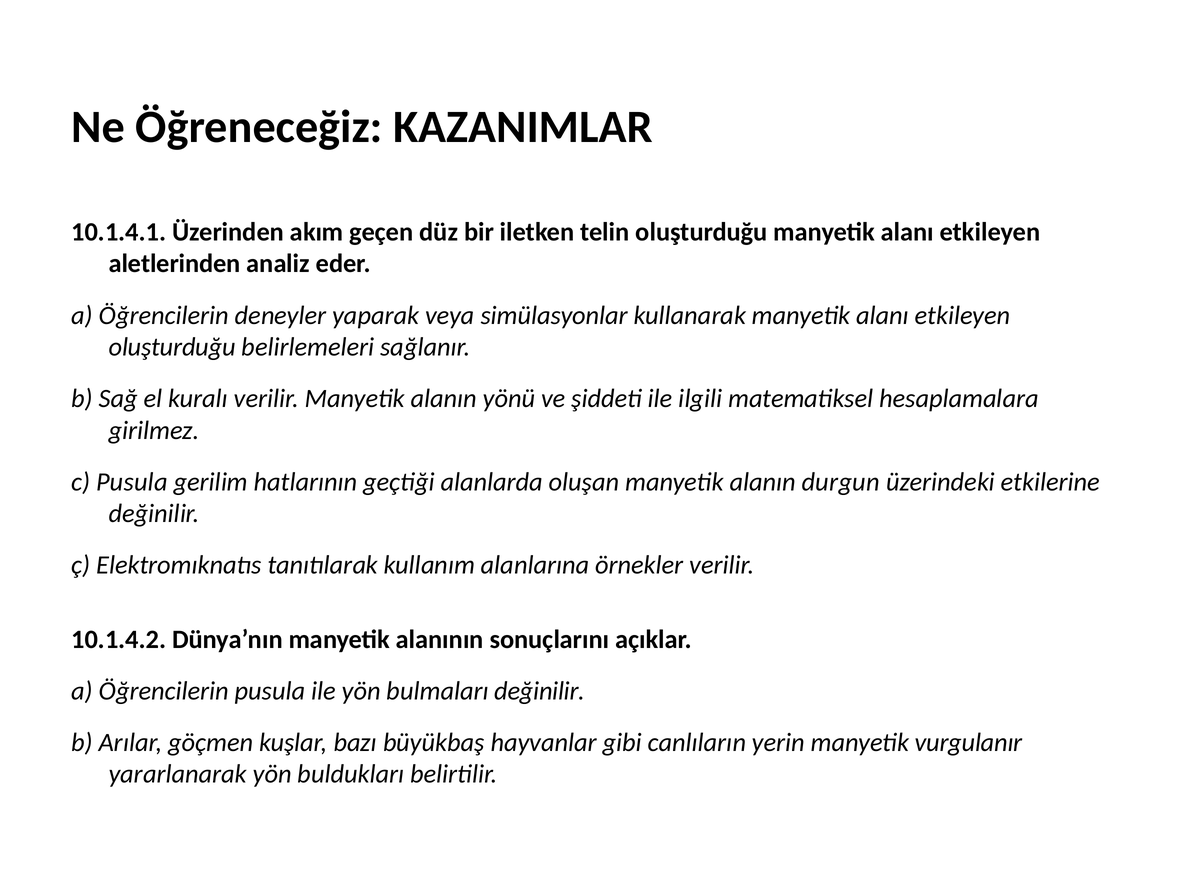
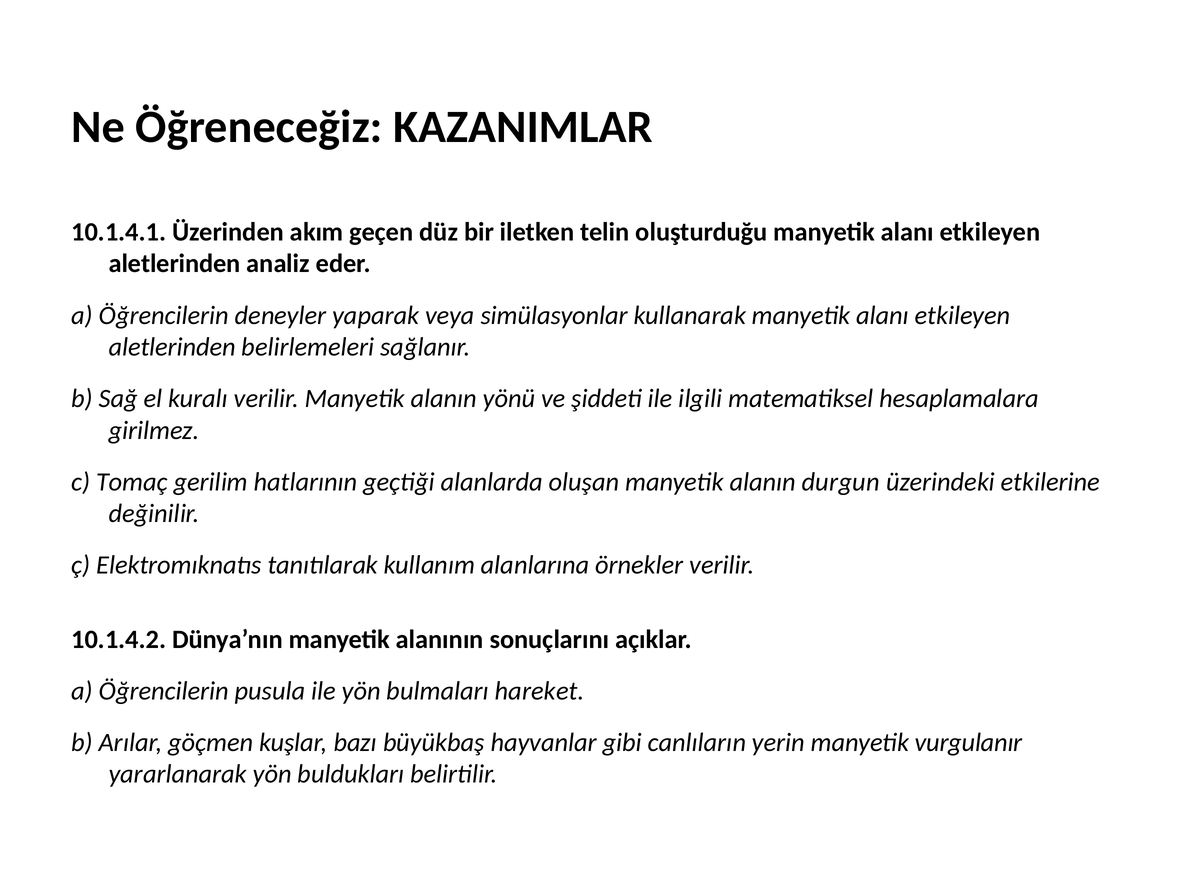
oluşturduğu at (172, 347): oluşturduğu -> aletlerinden
c Pusula: Pusula -> Tomaç
bulmaları değinilir: değinilir -> hareket
